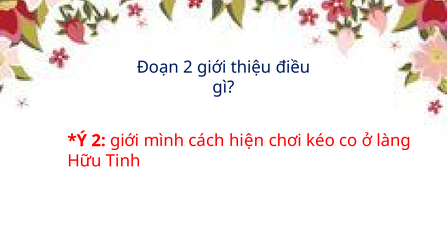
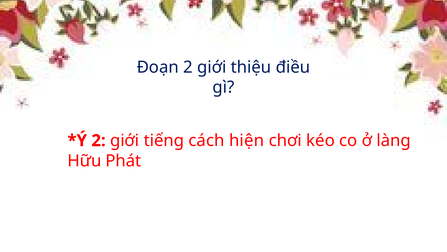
mình: mình -> tiếng
Tinh: Tinh -> Phát
